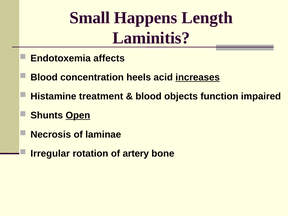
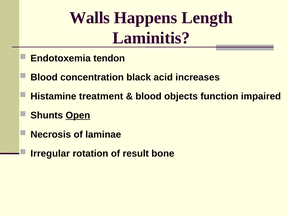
Small: Small -> Walls
affects: affects -> tendon
heels: heels -> black
increases underline: present -> none
artery: artery -> result
